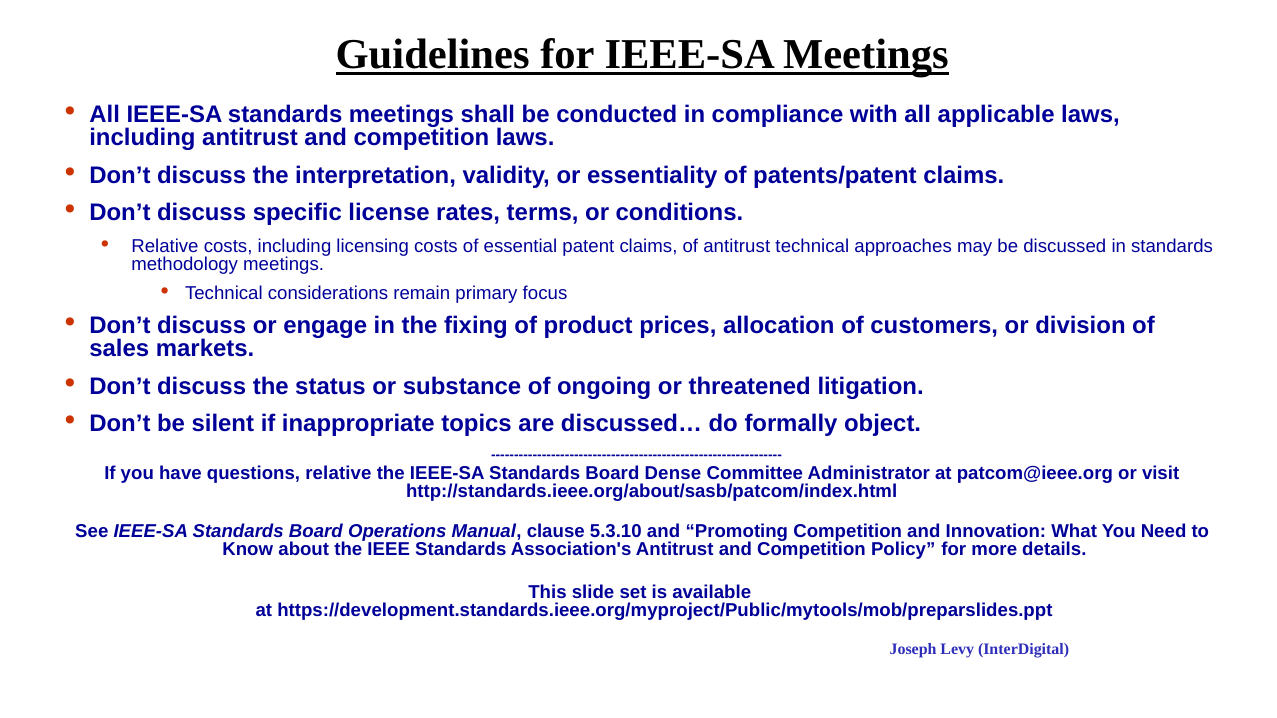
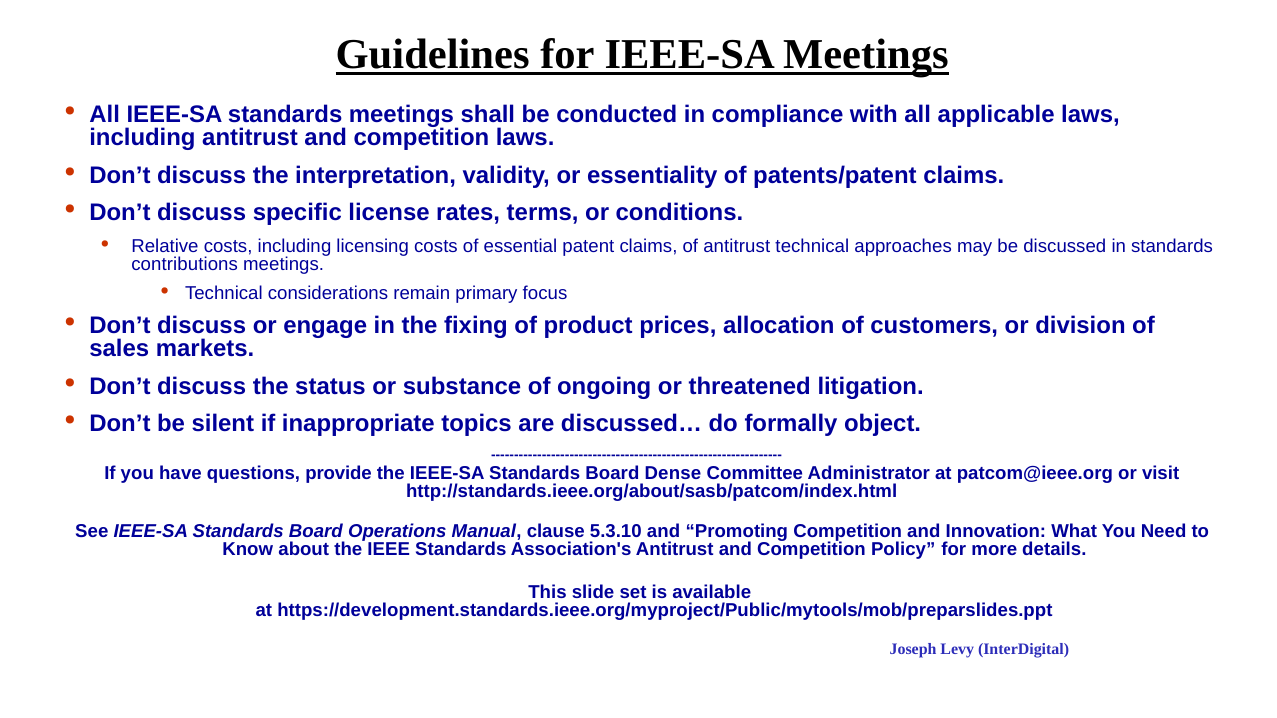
methodology: methodology -> contributions
questions relative: relative -> provide
